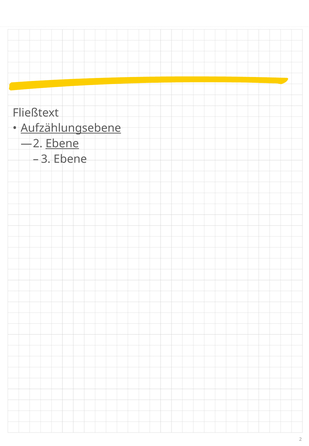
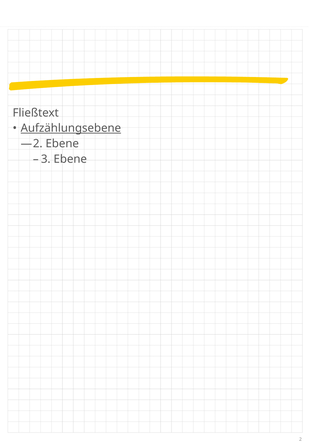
Ebene at (62, 144) underline: present -> none
